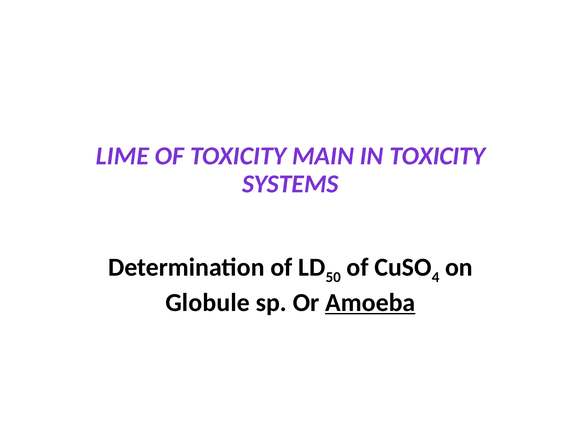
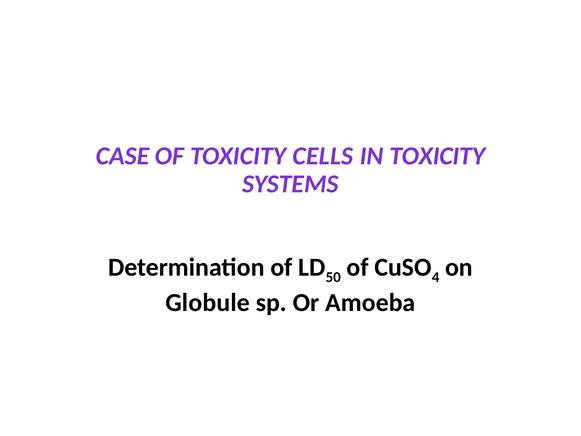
LIME: LIME -> CASE
MAIN: MAIN -> CELLS
Amoeba underline: present -> none
